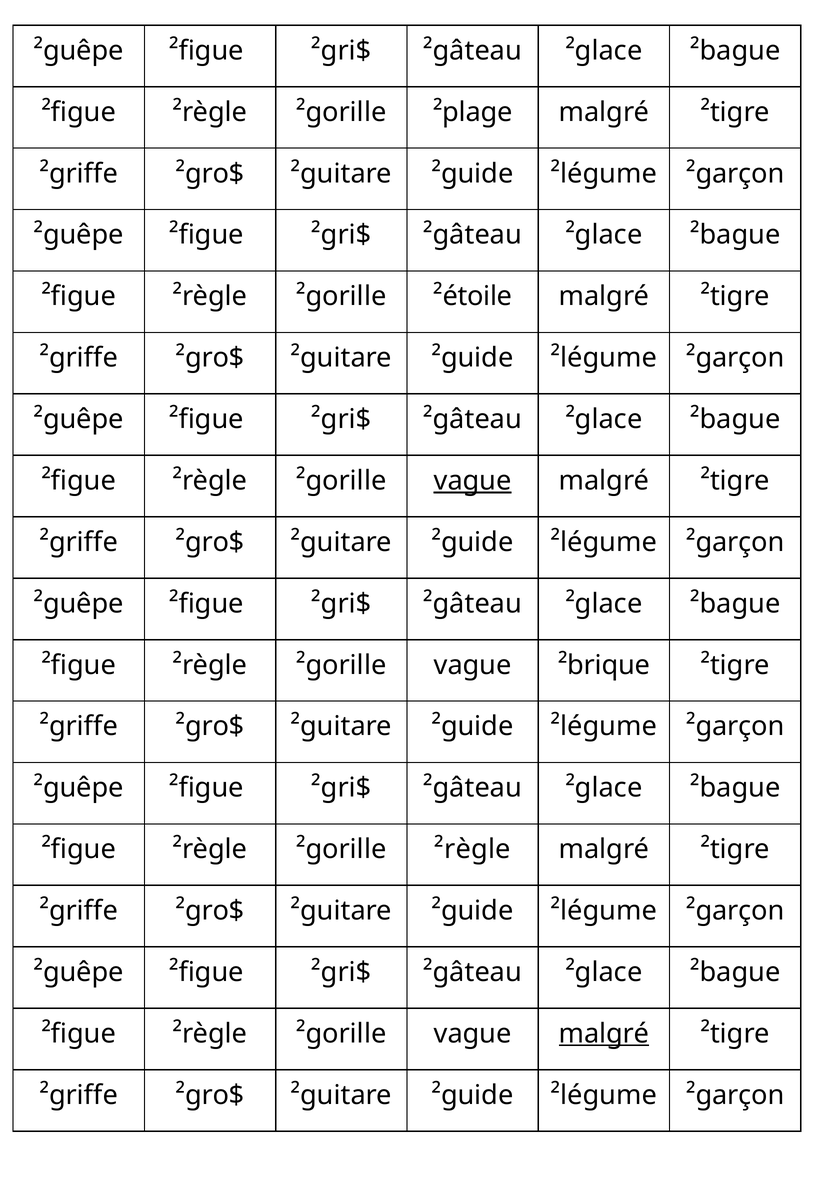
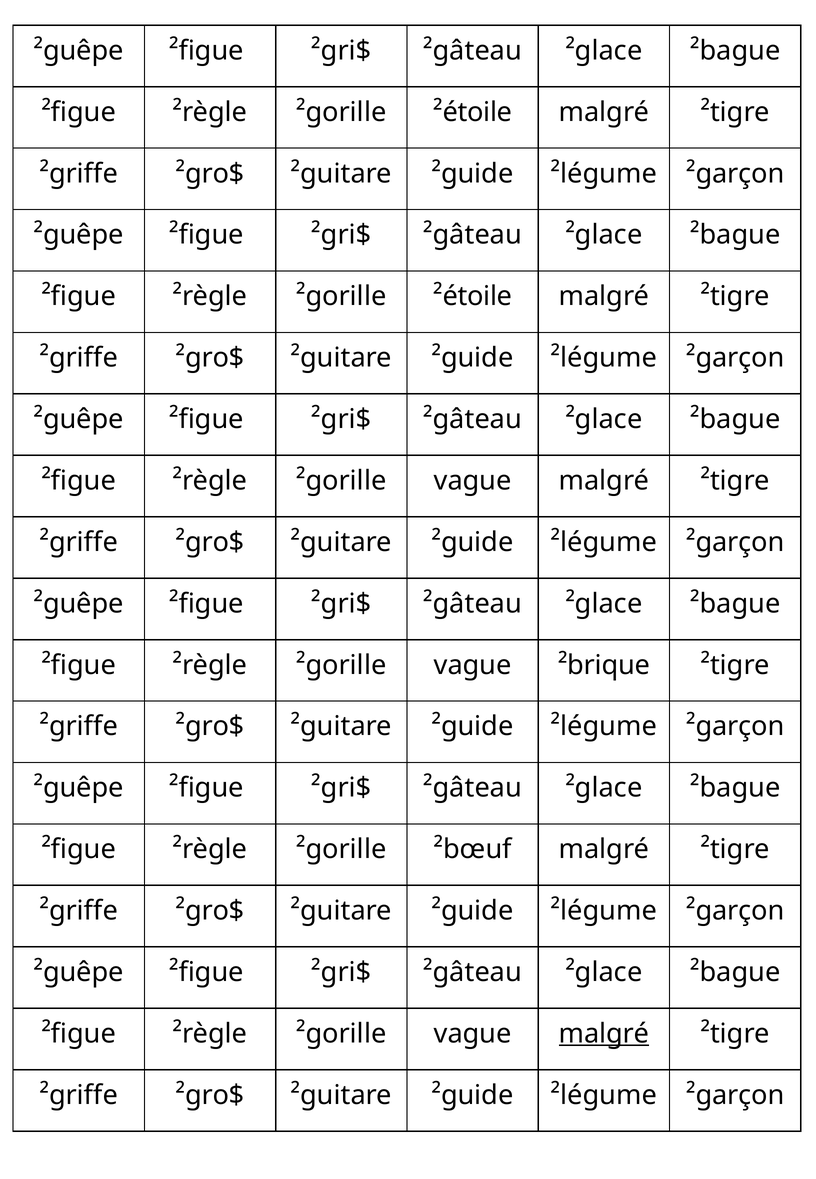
²plage at (473, 112): ²plage -> ²étoile
vague at (473, 481) underline: present -> none
²gorille ²règle: ²règle -> ²bœuf
